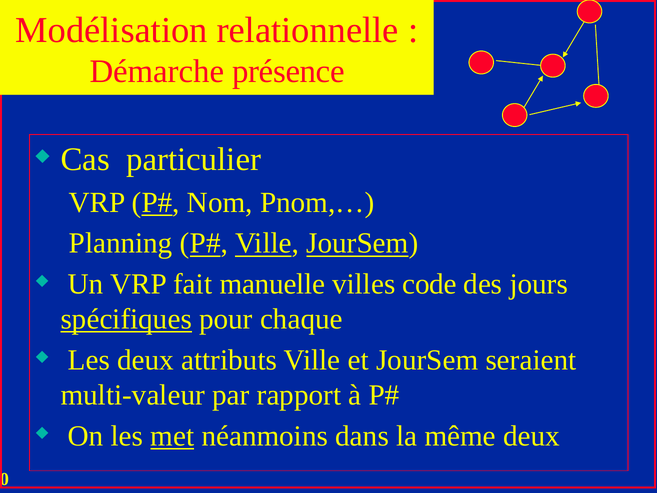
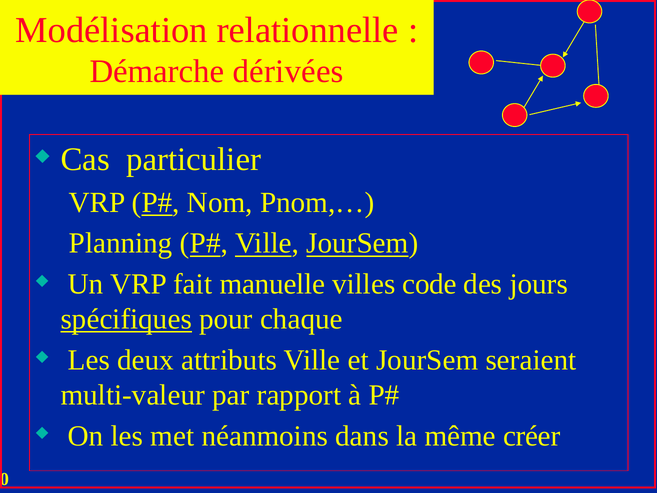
présence: présence -> dérivées
met underline: present -> none
même deux: deux -> créer
